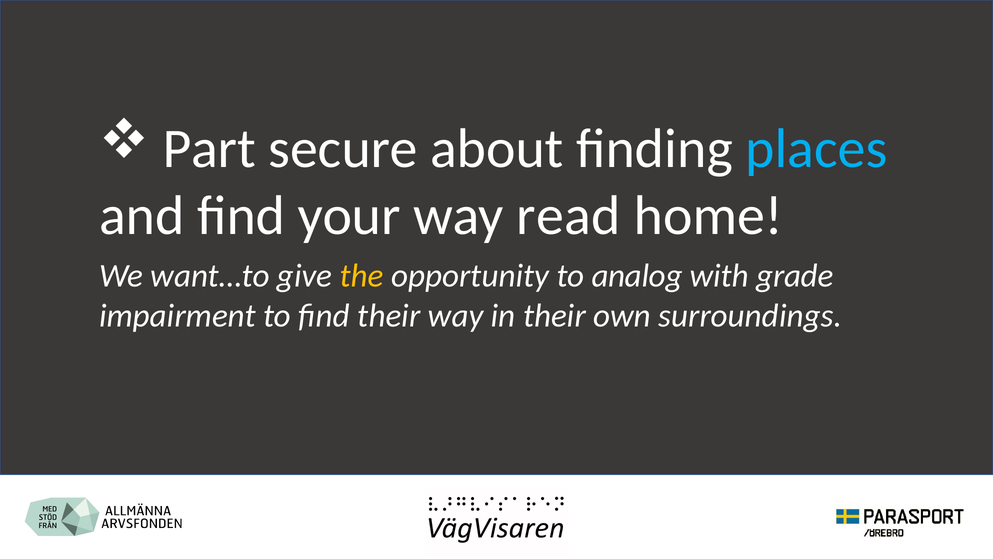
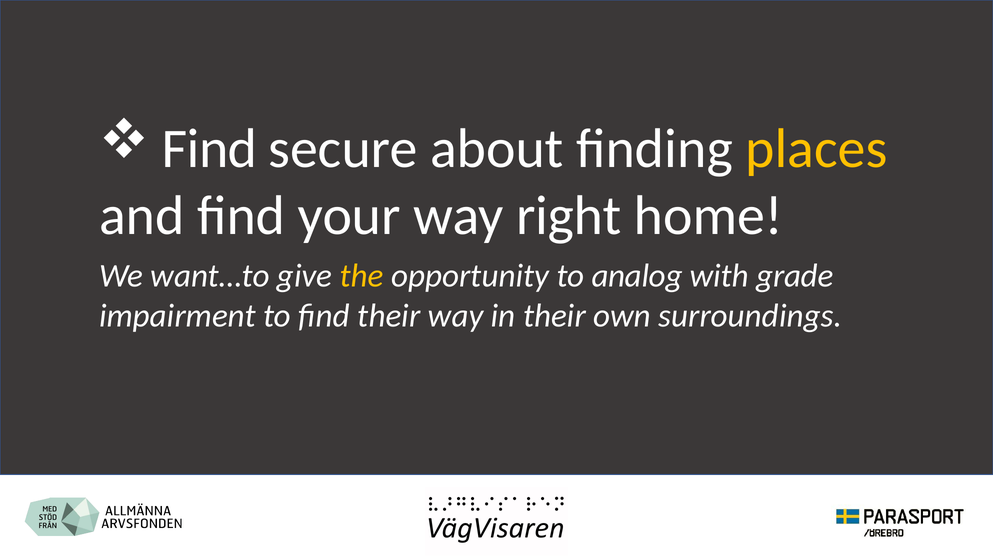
Part at (209, 149): Part -> Find
places colour: light blue -> yellow
read: read -> right
